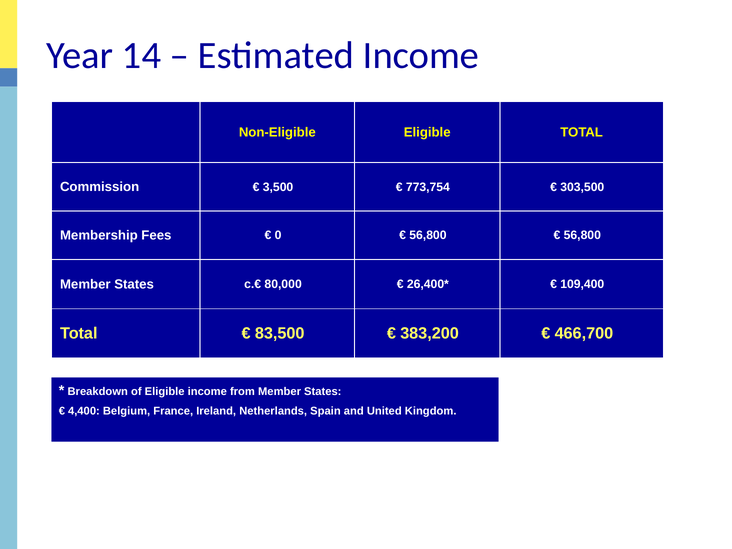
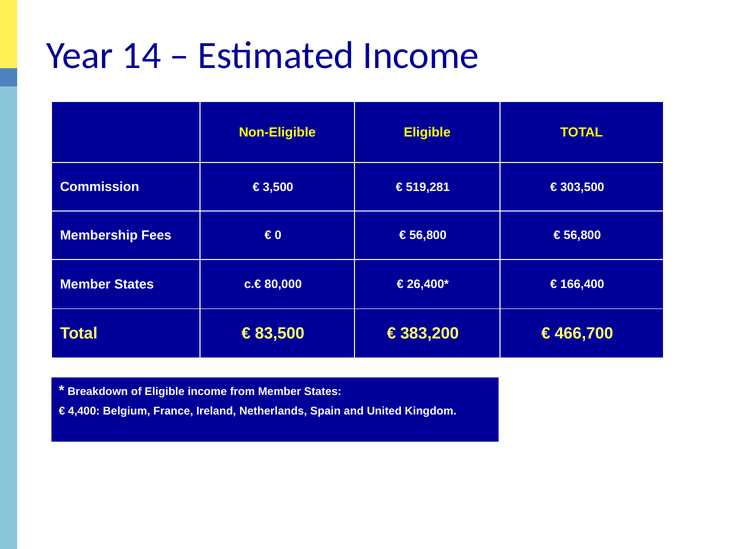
773,754: 773,754 -> 519,281
109,400: 109,400 -> 166,400
